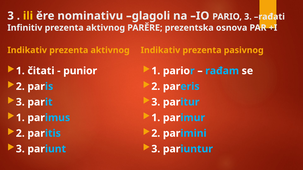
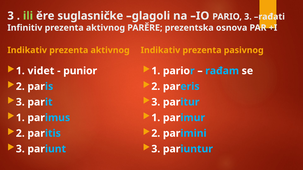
ili colour: yellow -> light green
nominativu: nominativu -> suglasničke
čitati: čitati -> videt
